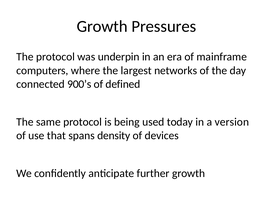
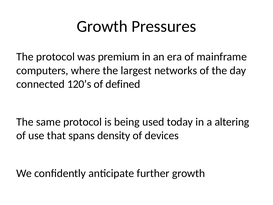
underpin: underpin -> premium
900’s: 900’s -> 120’s
version: version -> altering
